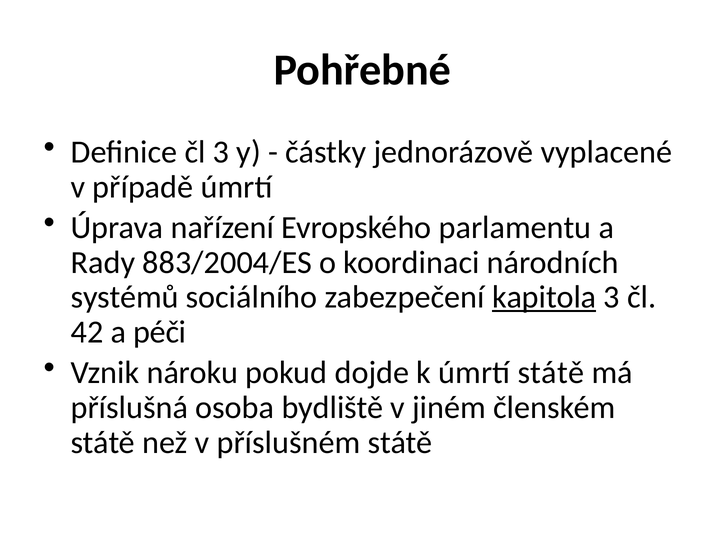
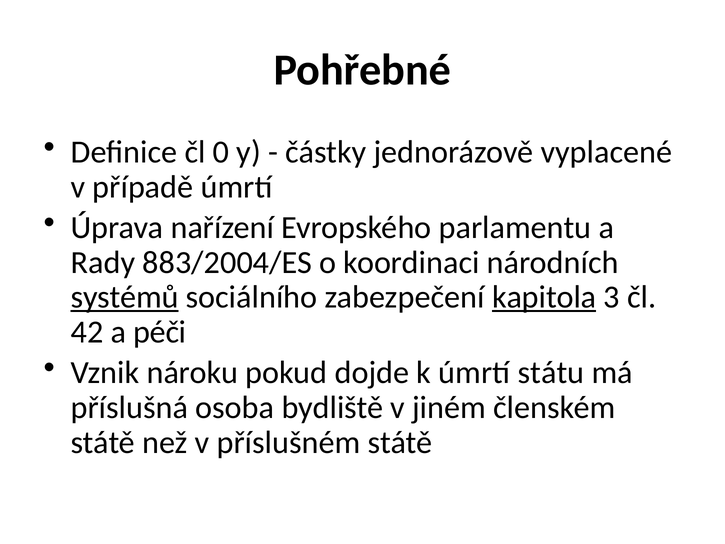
čl 3: 3 -> 0
systémů underline: none -> present
úmrtí státě: státě -> státu
